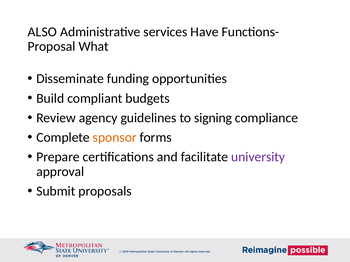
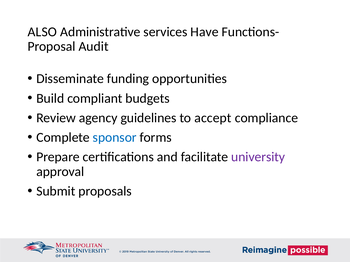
What: What -> Audit
signing: signing -> accept
sponsor colour: orange -> blue
